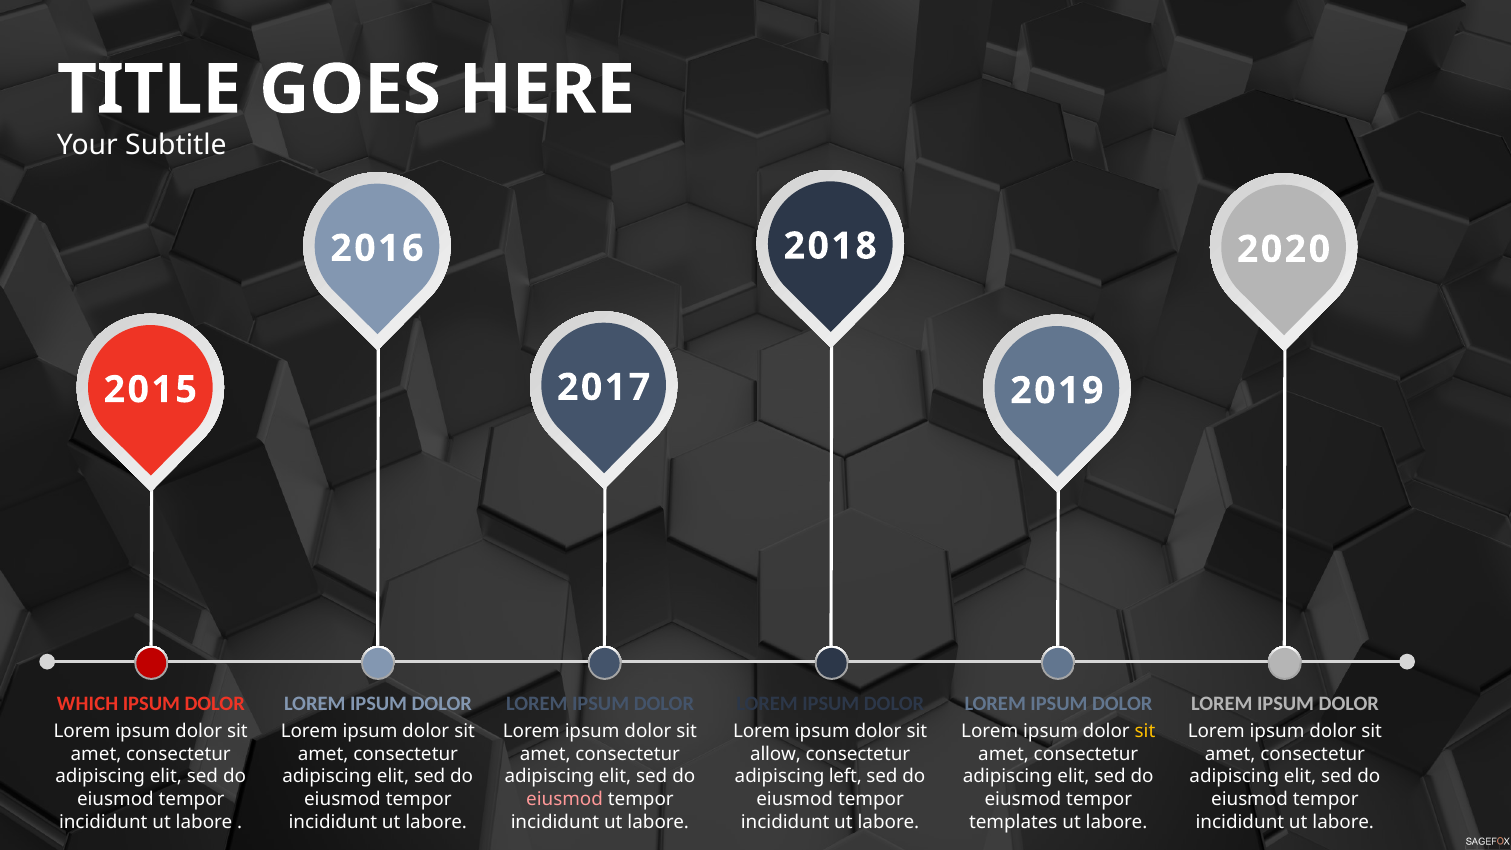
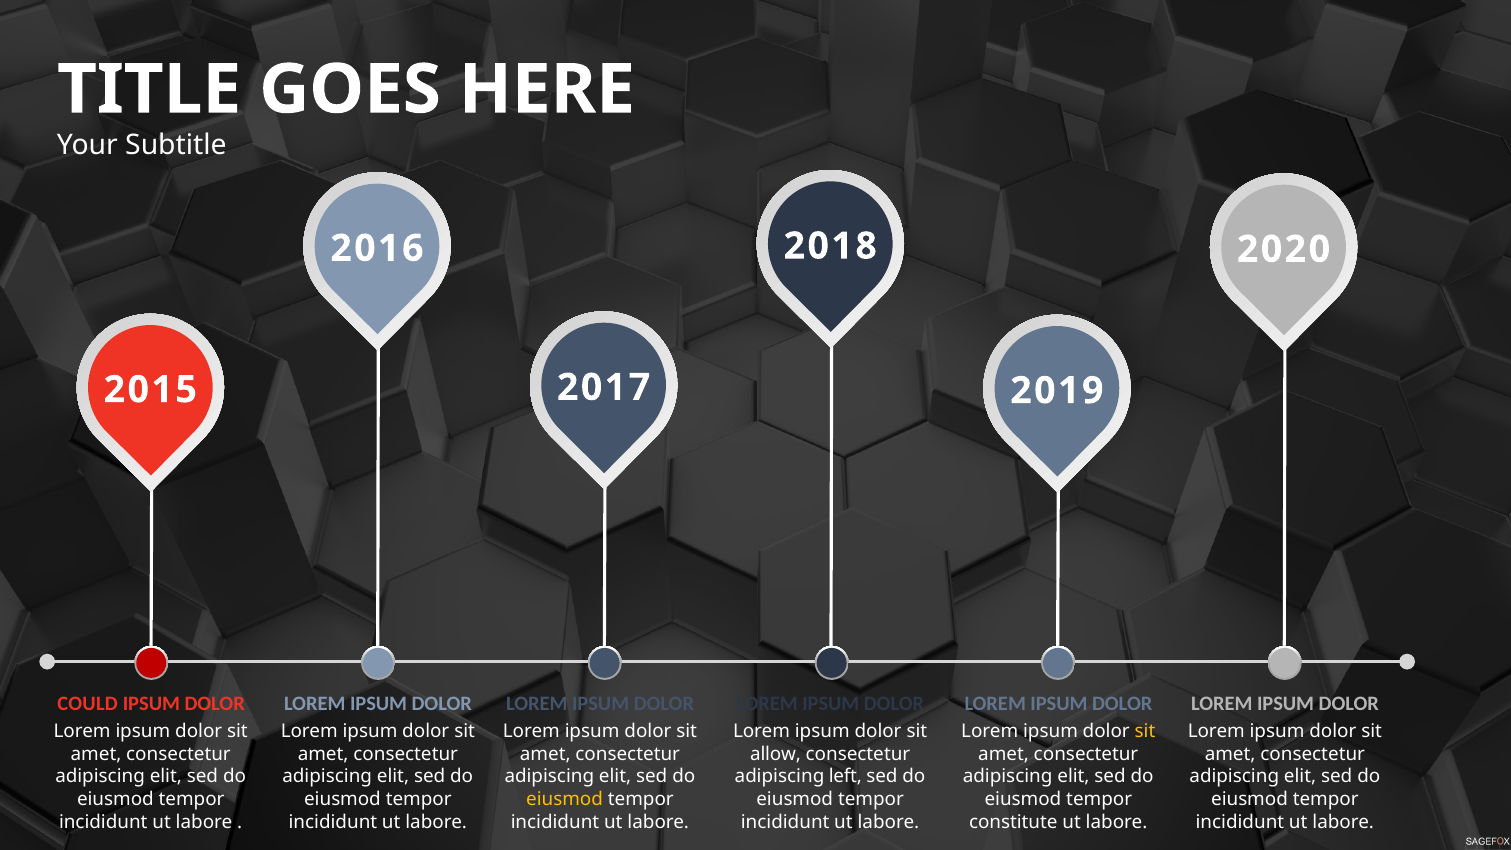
WHICH: WHICH -> COULD
eiusmod at (565, 799) colour: pink -> yellow
templates: templates -> constitute
